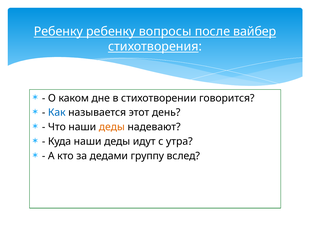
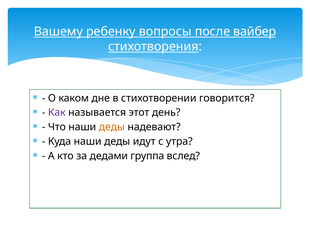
Ребенку at (58, 31): Ребенку -> Вашему
Как colour: blue -> purple
группу: группу -> группа
